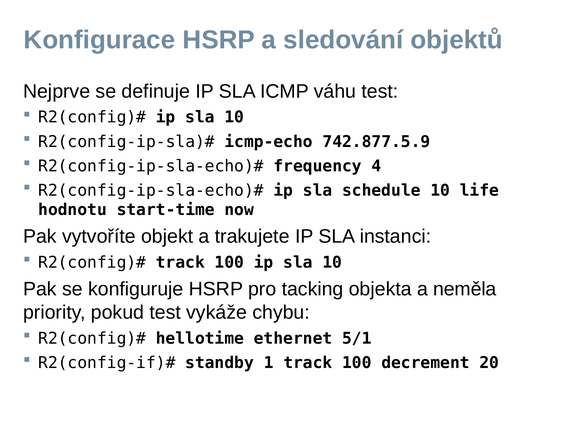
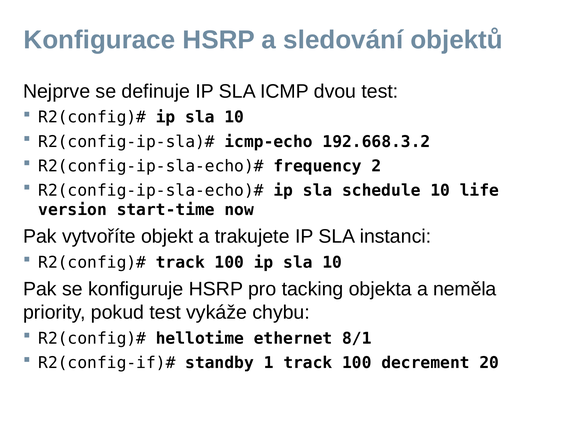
váhu: váhu -> dvou
742.877.5.9: 742.877.5.9 -> 192.668.3.2
4: 4 -> 2
hodnotu: hodnotu -> version
5/1: 5/1 -> 8/1
